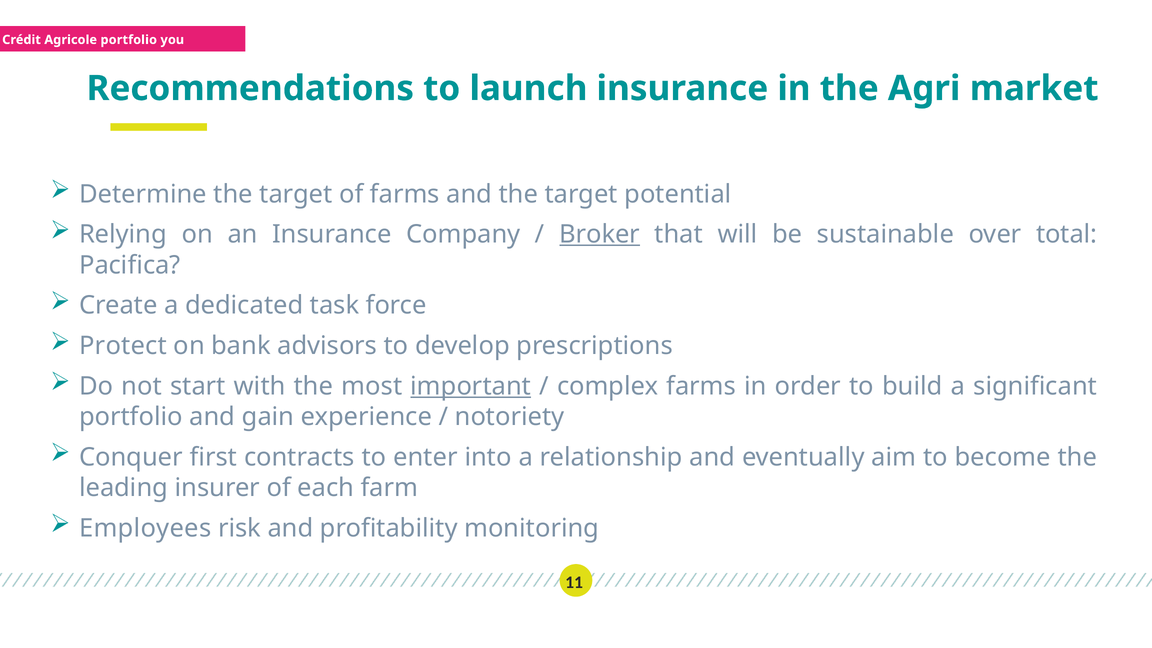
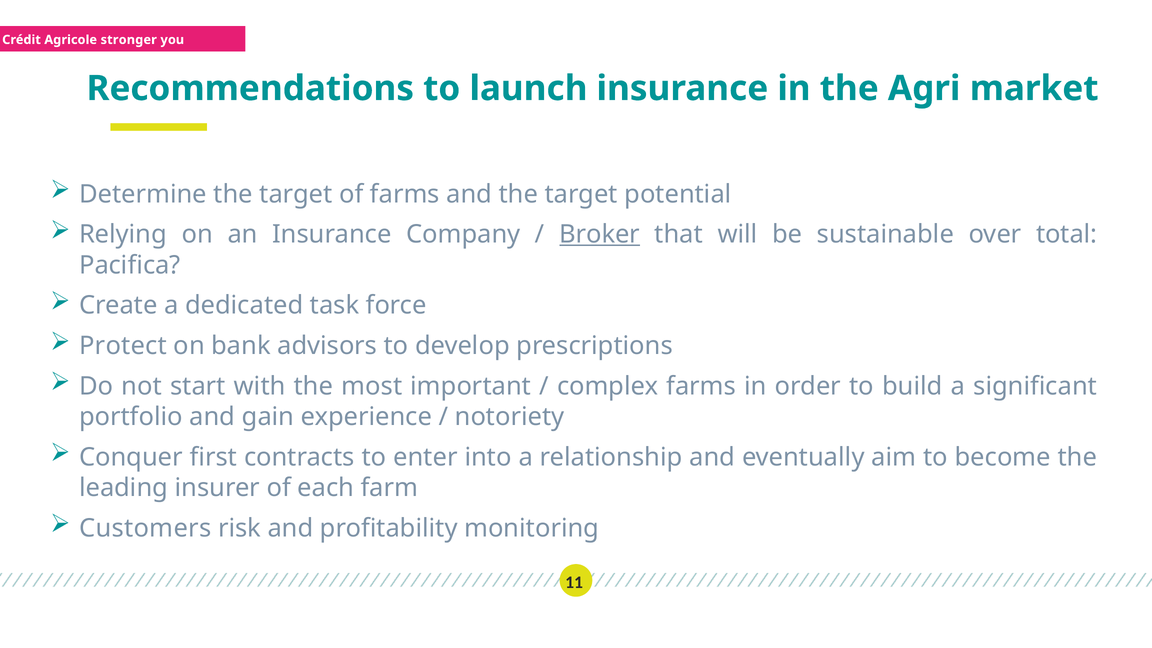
Agricole portfolio: portfolio -> stronger
important underline: present -> none
Employees: Employees -> Customers
